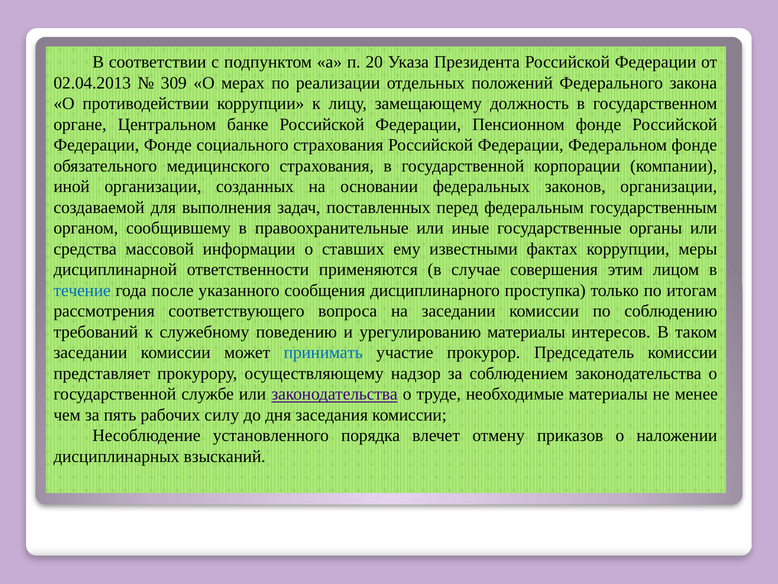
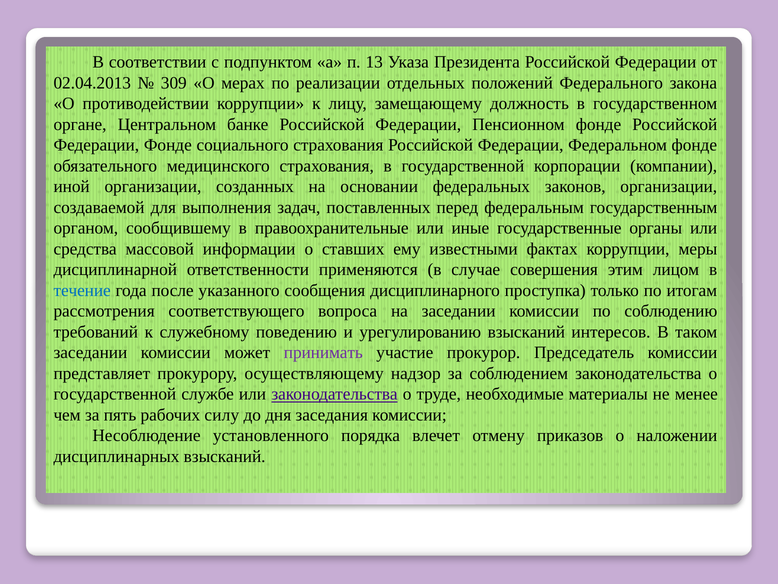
20: 20 -> 13
урегулированию материалы: материалы -> взысканий
принимать colour: blue -> purple
